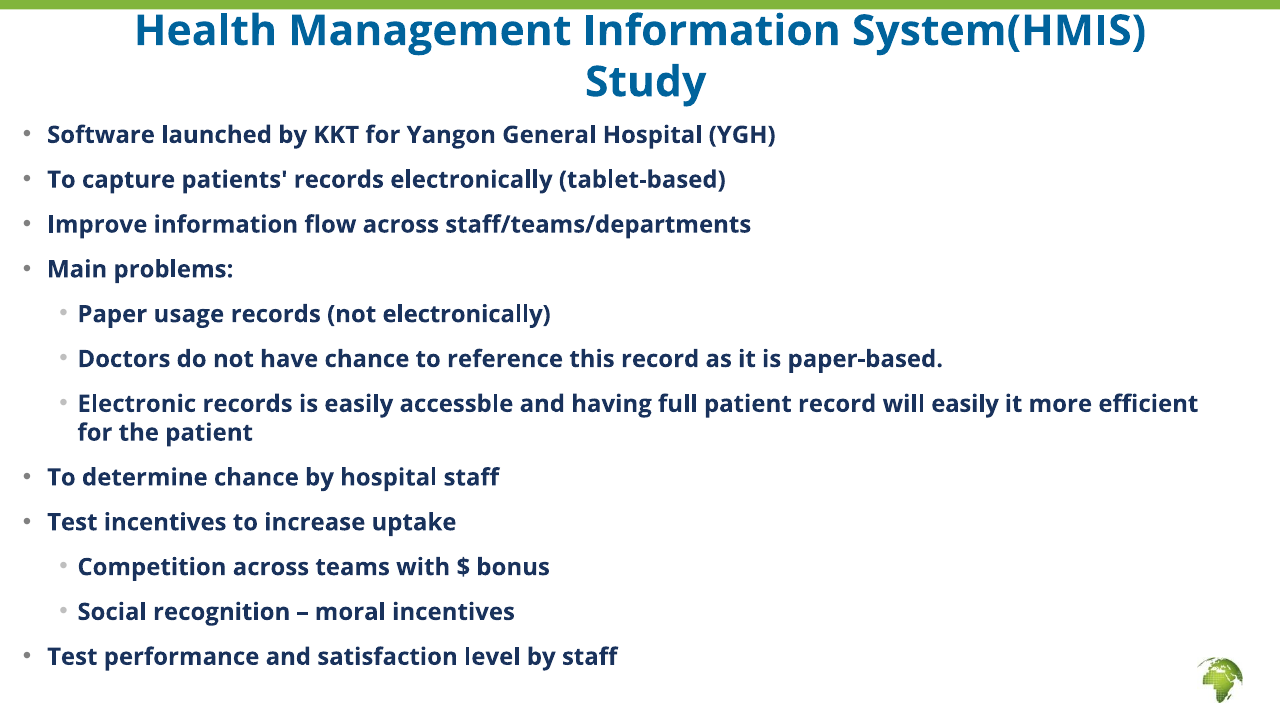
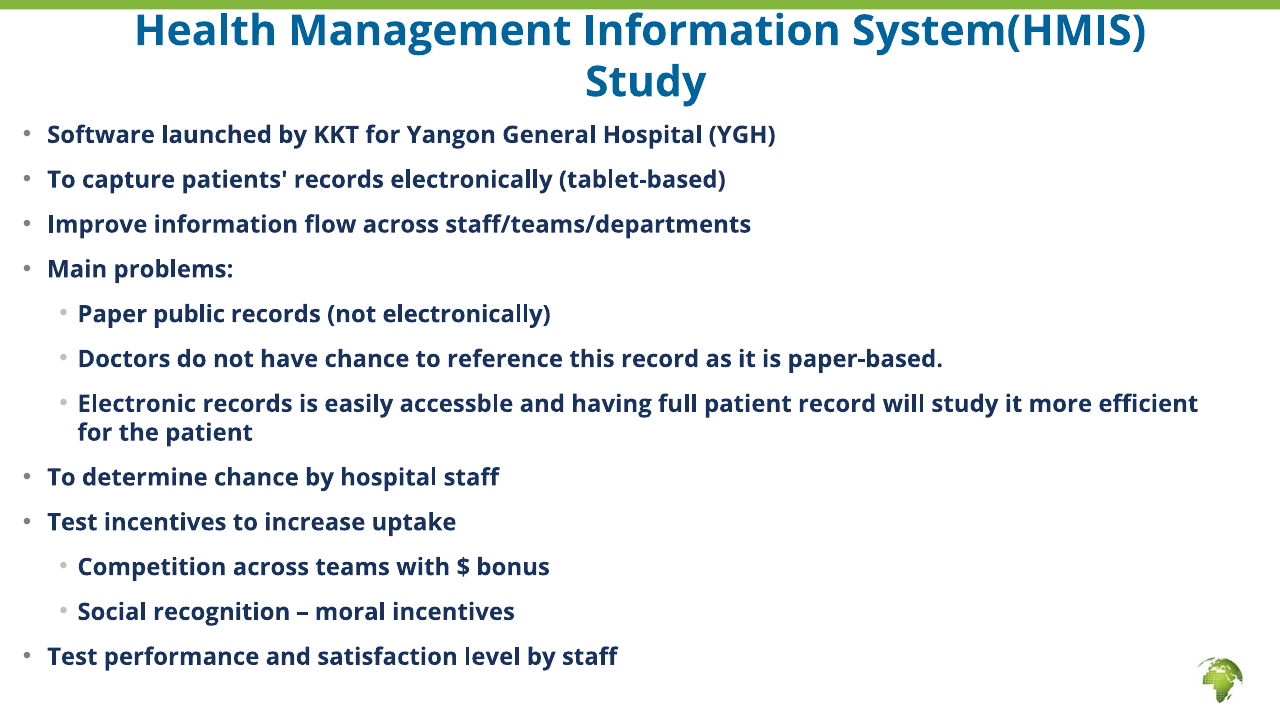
usage: usage -> public
will easily: easily -> study
